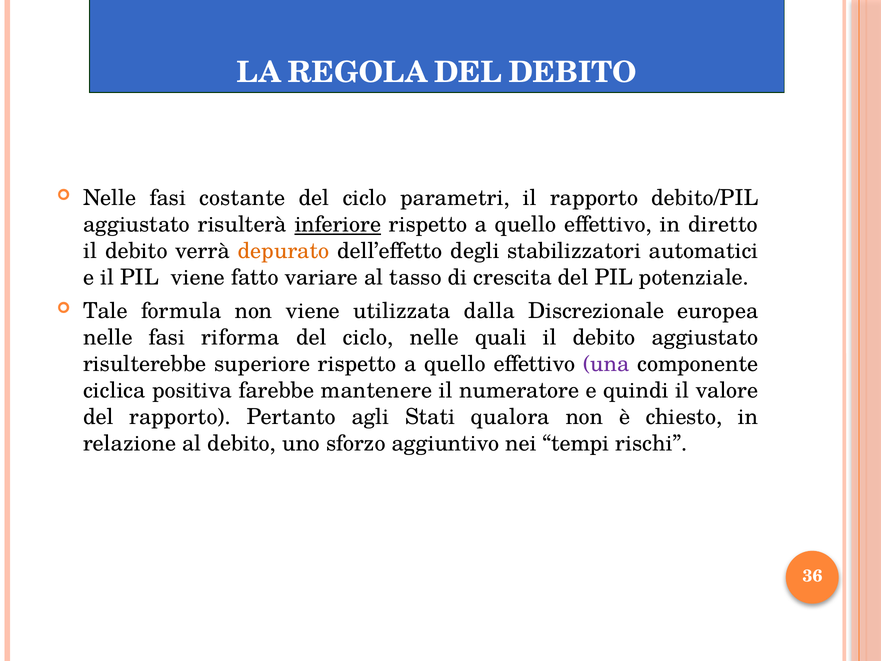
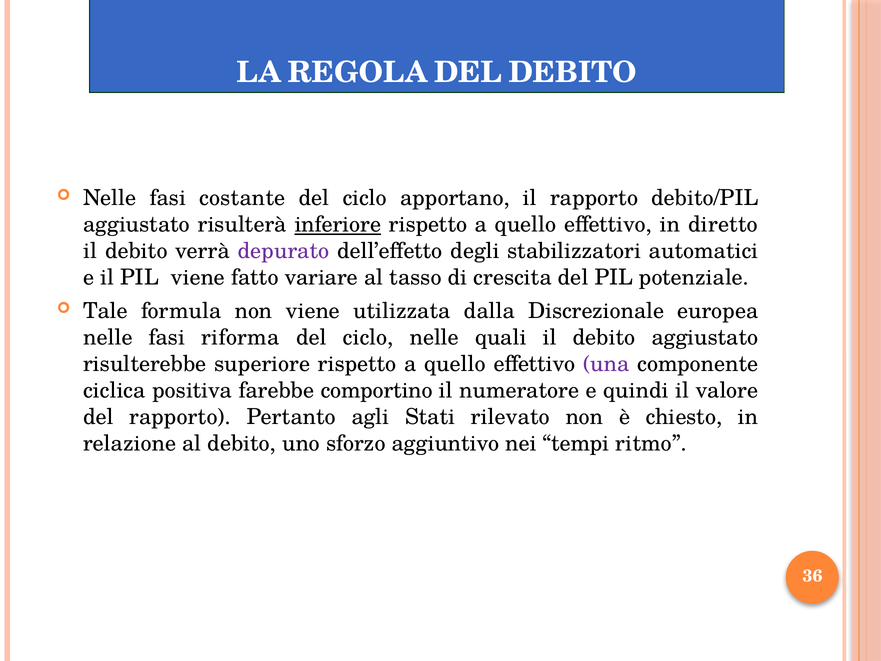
parametri: parametri -> apportano
depurato colour: orange -> purple
mantenere: mantenere -> comportino
qualora: qualora -> rilevato
rischi: rischi -> ritmo
